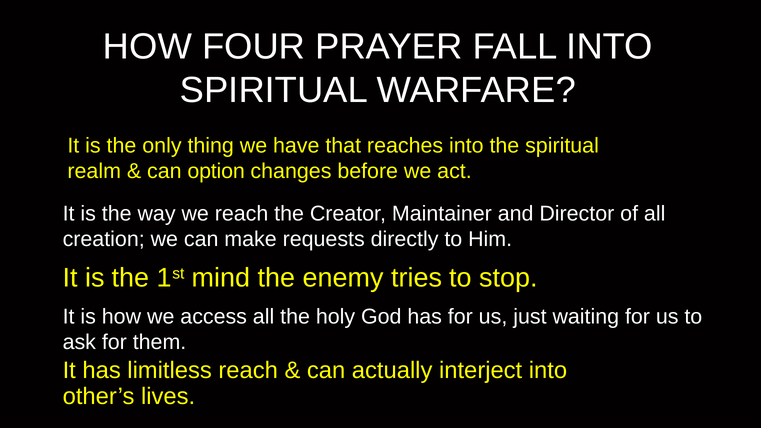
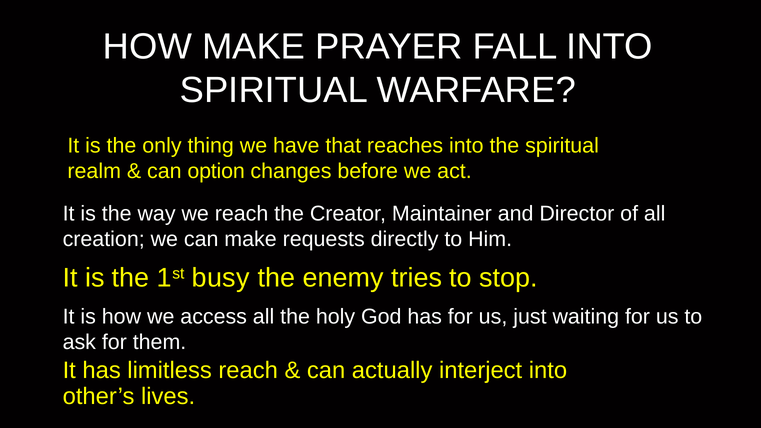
HOW FOUR: FOUR -> MAKE
mind: mind -> busy
